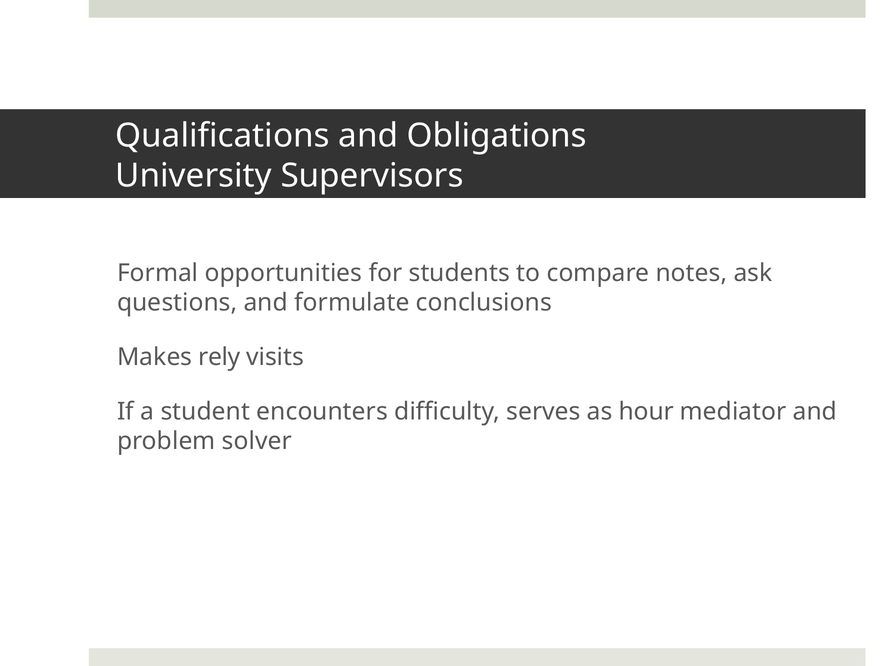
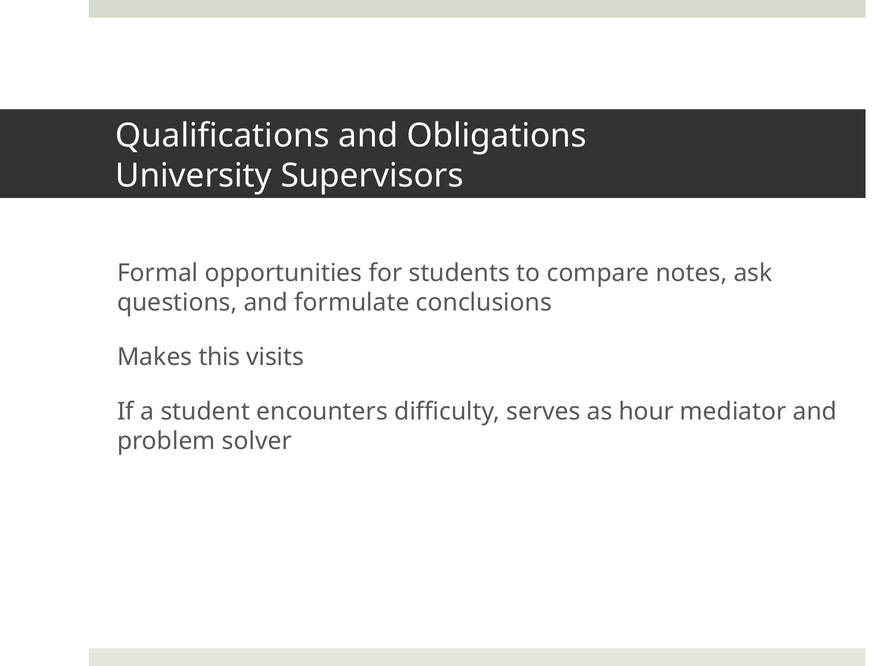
rely: rely -> this
